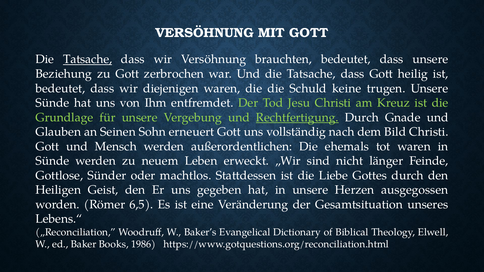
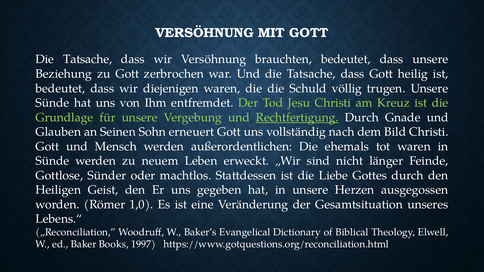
Tatsache at (88, 59) underline: present -> none
keine: keine -> völlig
6,5: 6,5 -> 1,0
1986: 1986 -> 1997
